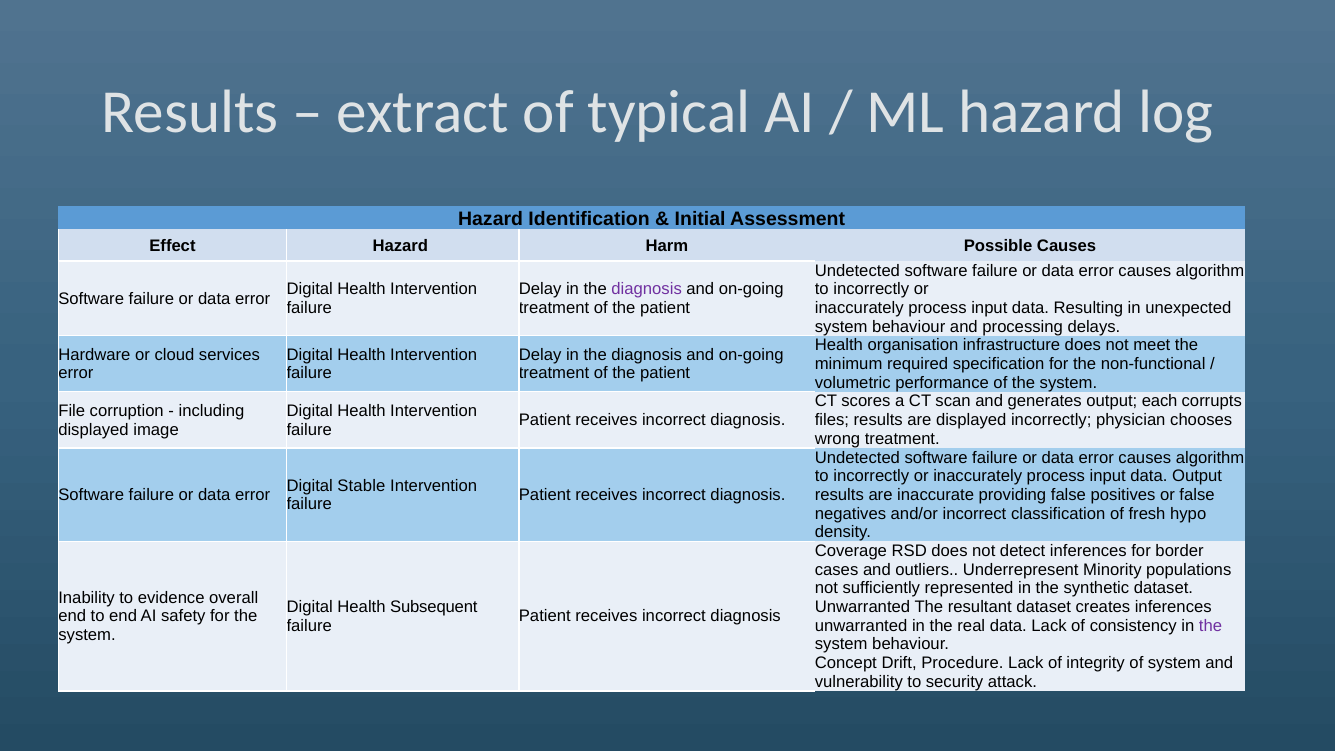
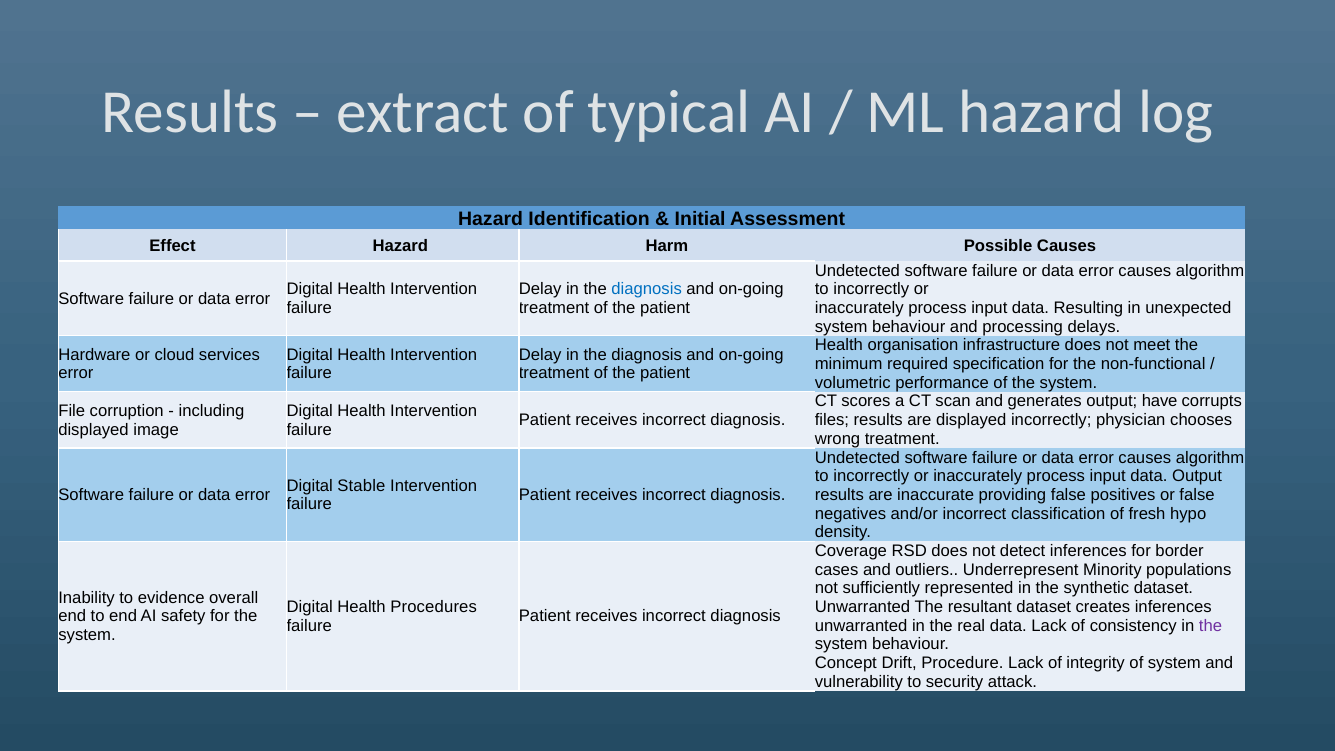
diagnosis at (647, 289) colour: purple -> blue
each: each -> have
Subsequent: Subsequent -> Procedures
